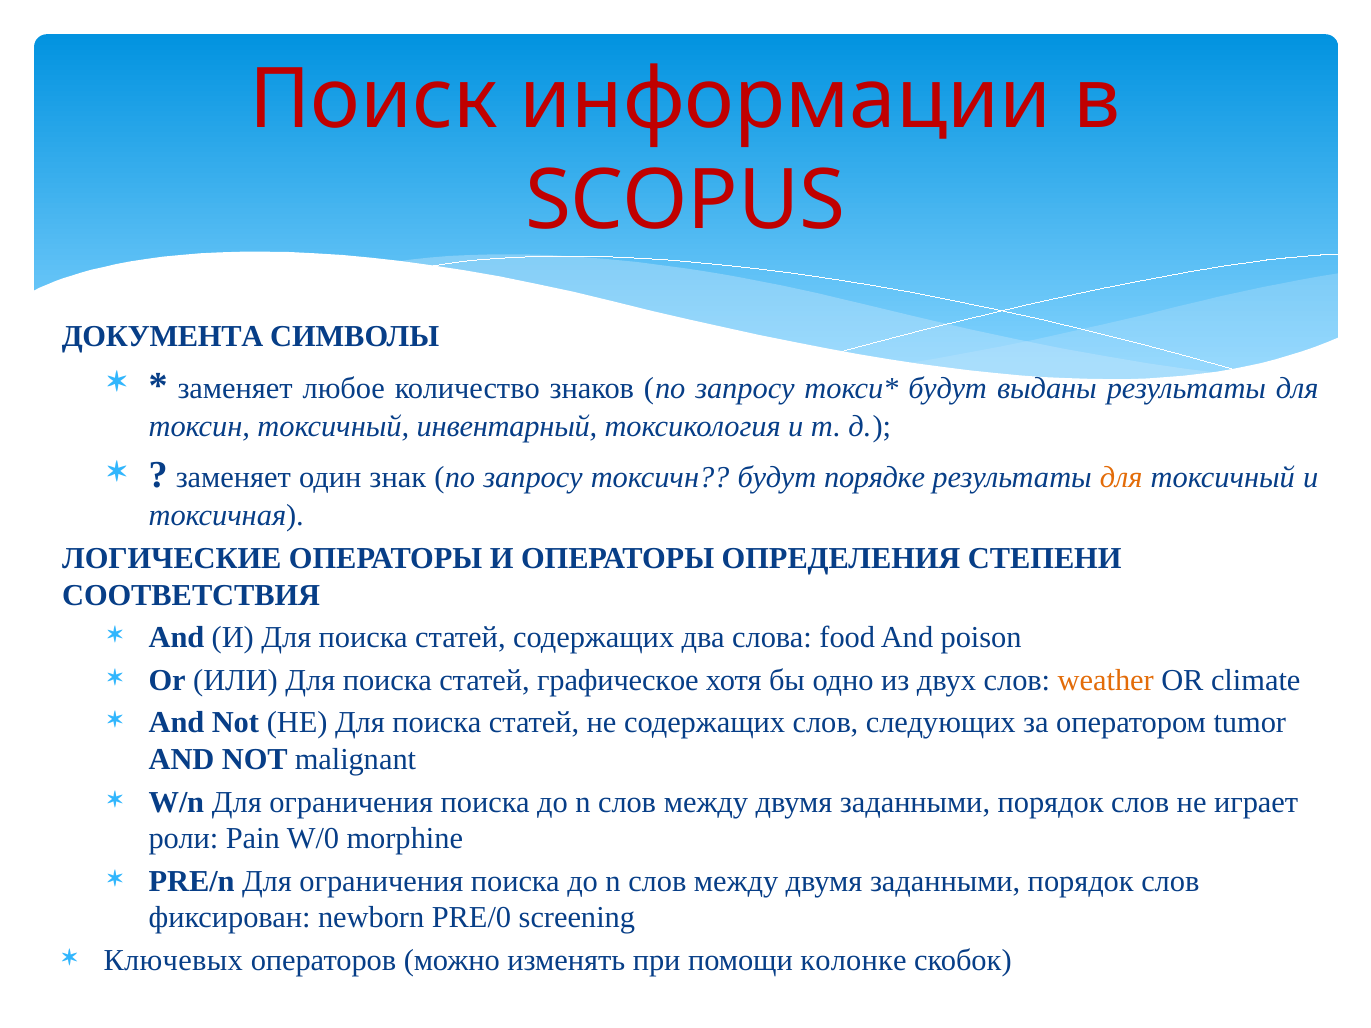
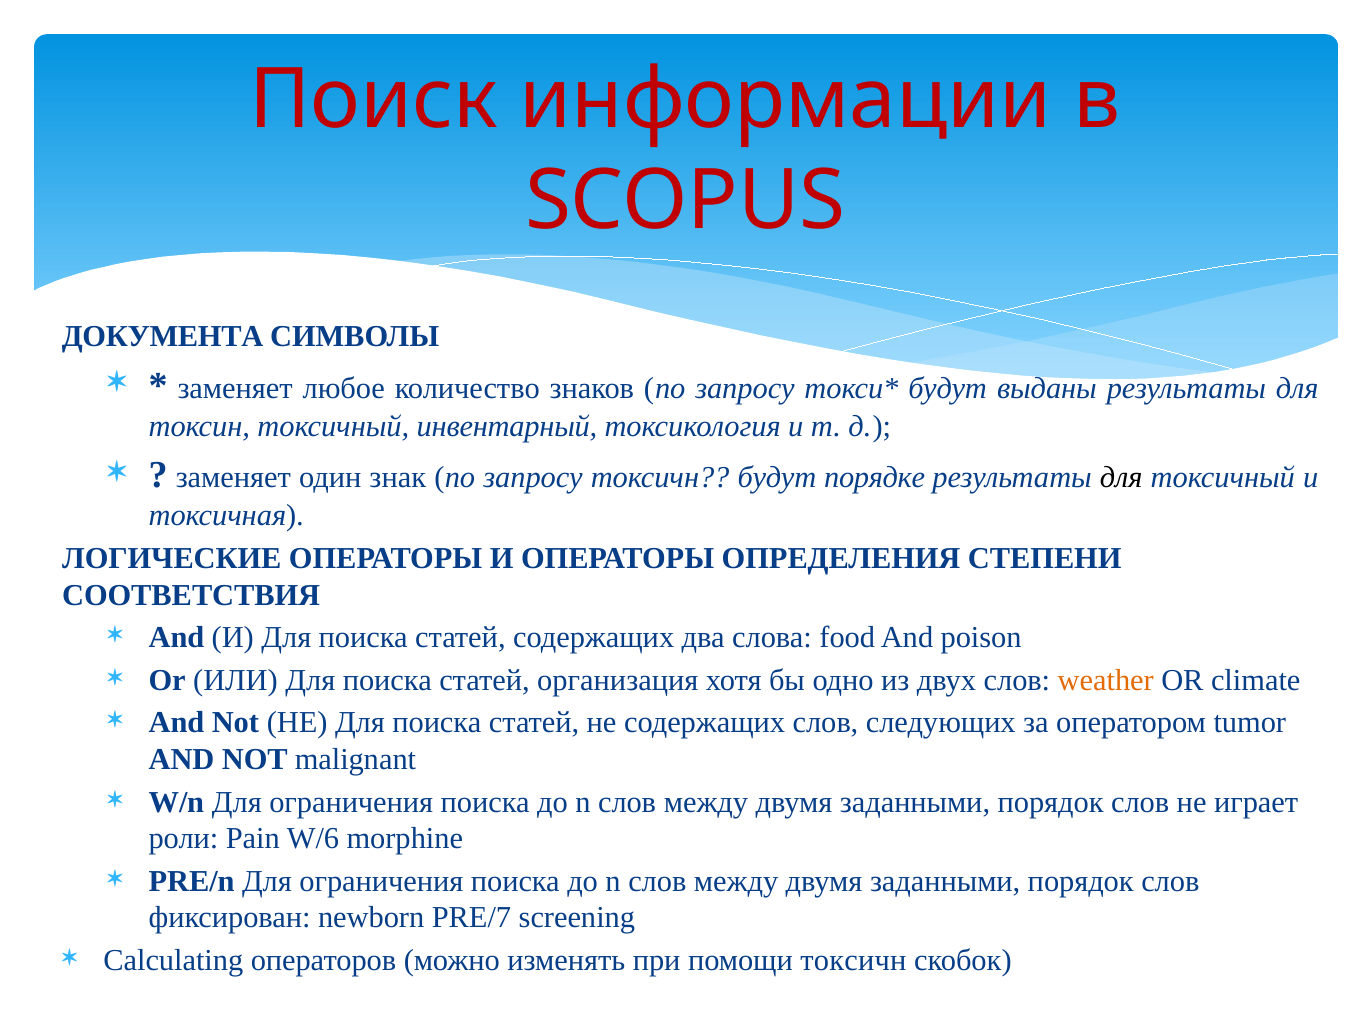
для at (1121, 478) colour: orange -> black
графическое: графическое -> организация
W/0: W/0 -> W/6
PRE/0: PRE/0 -> PRE/7
Ключевых: Ключевых -> Calculating
помощи колонке: колонке -> токсичн
